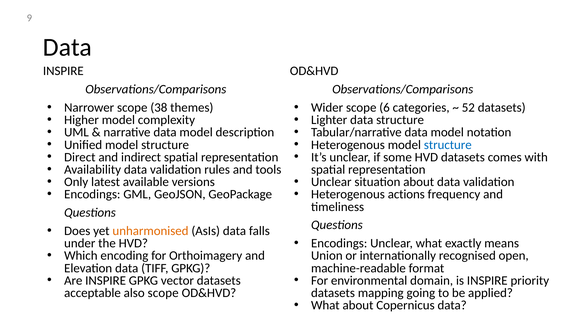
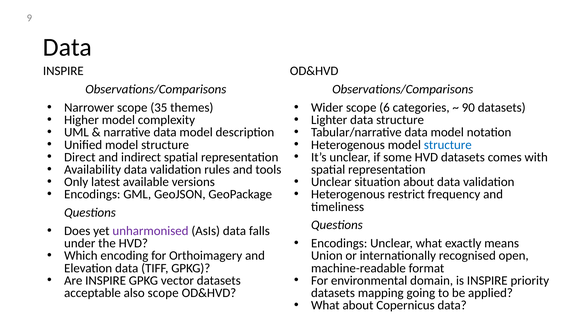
38: 38 -> 35
52: 52 -> 90
actions: actions -> restrict
unharmonised colour: orange -> purple
